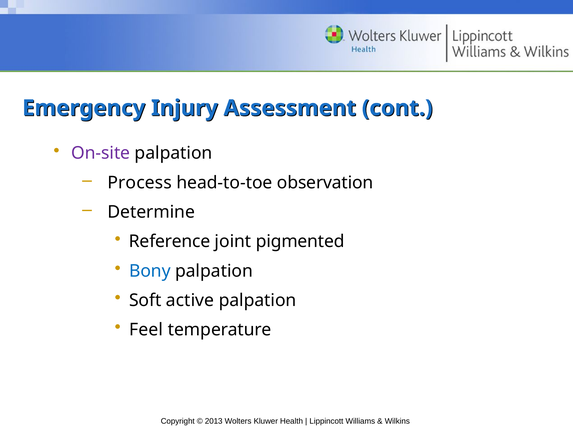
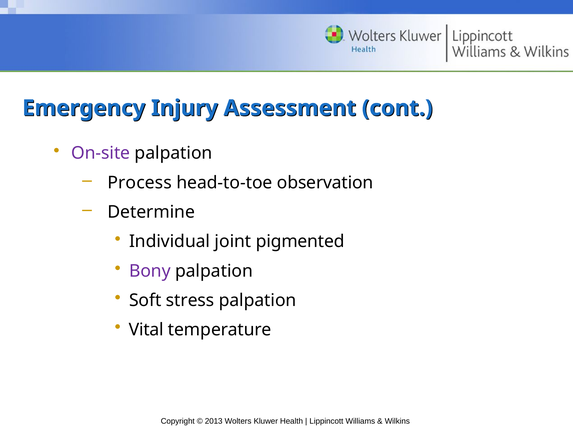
Reference: Reference -> Individual
Bony colour: blue -> purple
active: active -> stress
Feel: Feel -> Vital
